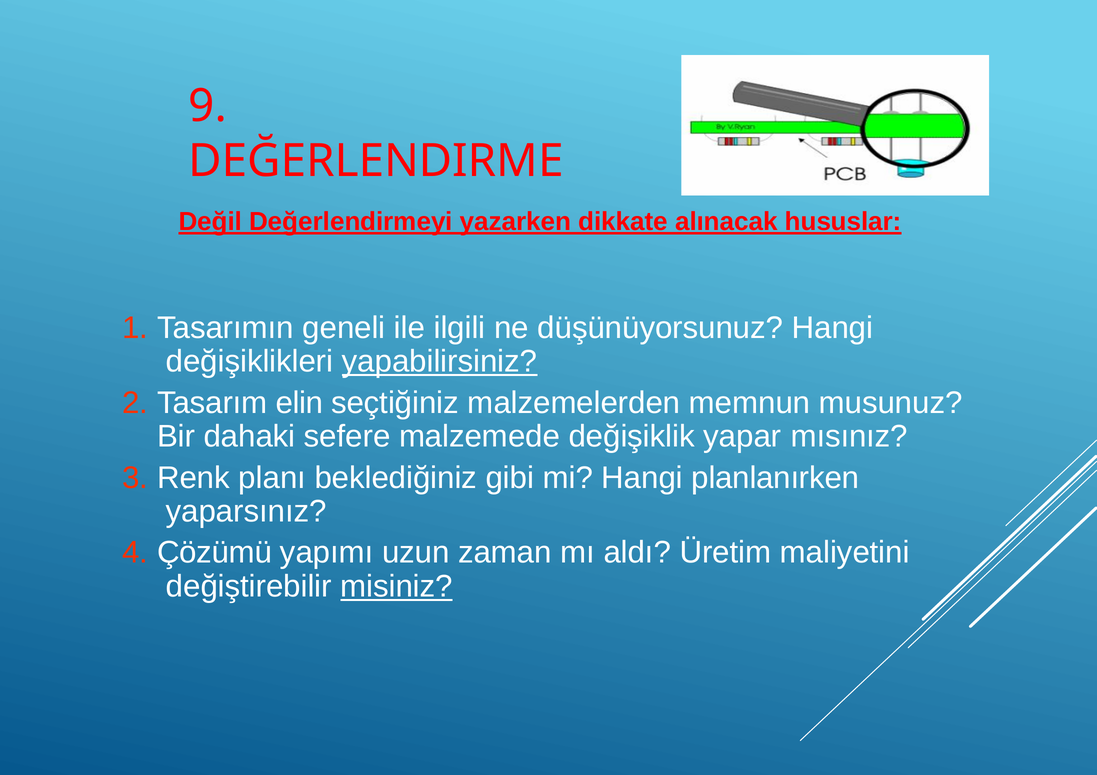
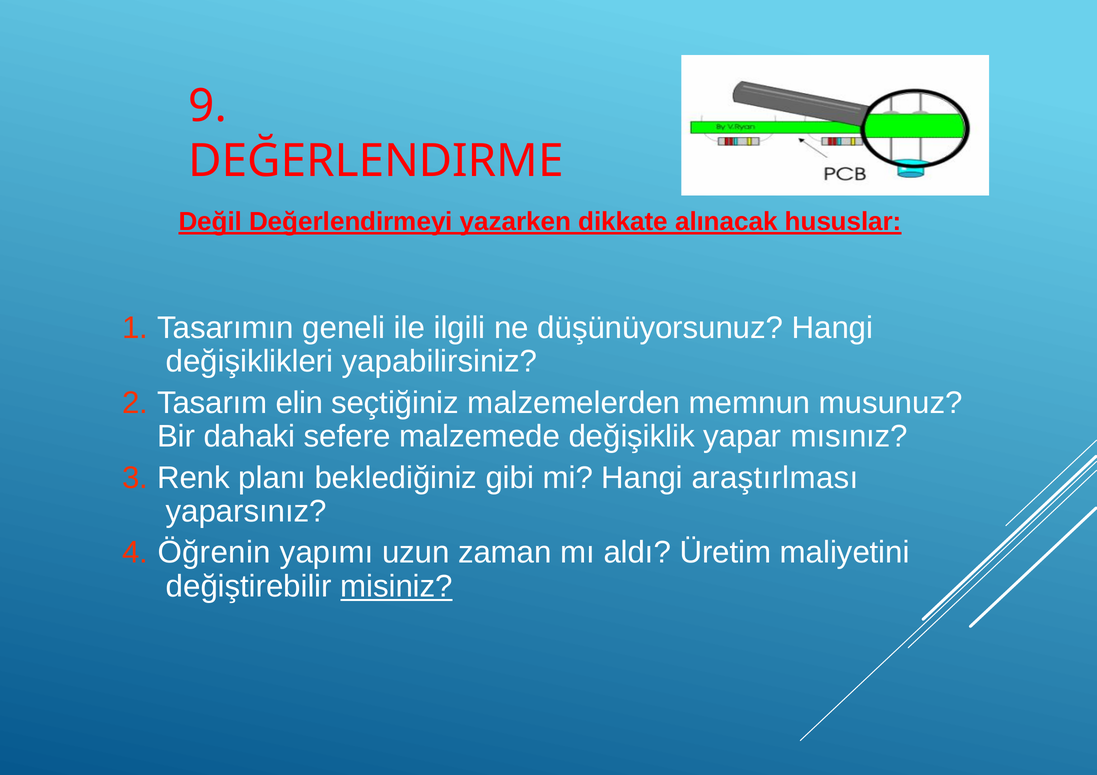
yapabilirsiniz underline: present -> none
planlanırken: planlanırken -> araştırlması
Çözümü: Çözümü -> Öğrenin
